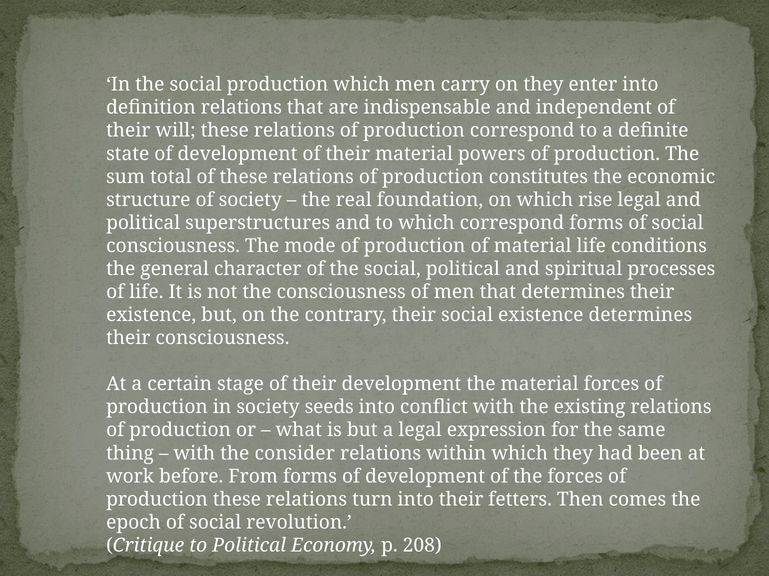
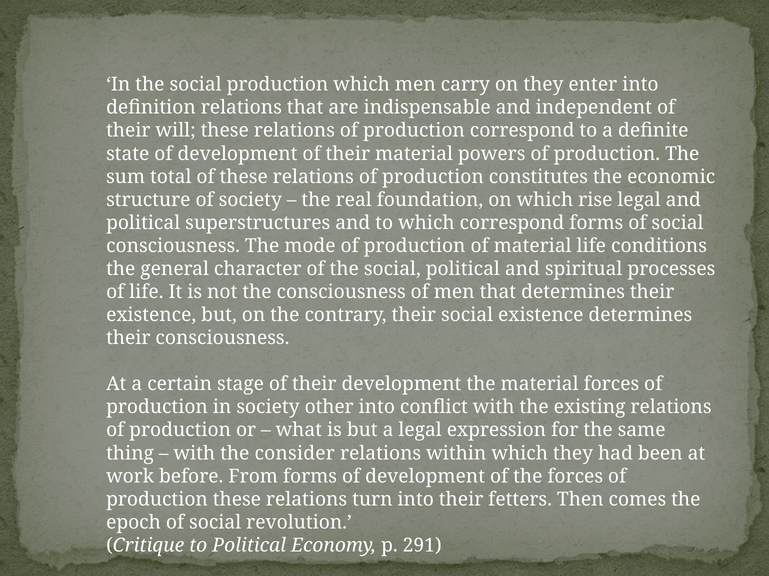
seeds: seeds -> other
208: 208 -> 291
